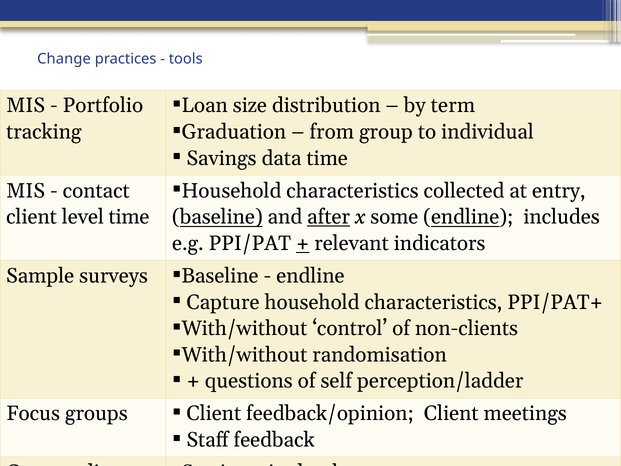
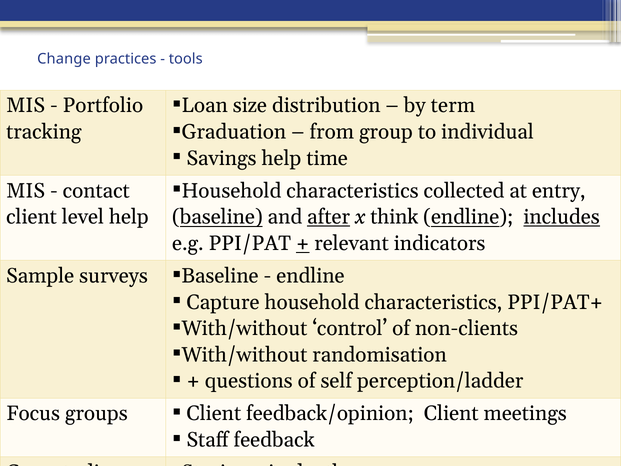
Savings data: data -> help
level time: time -> help
some: some -> think
includes underline: none -> present
